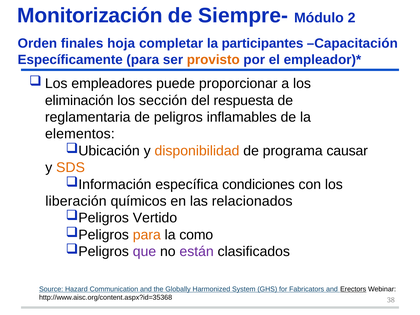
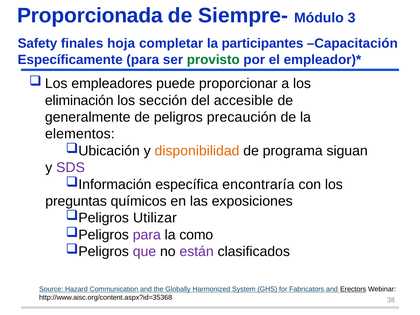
Monitorización: Monitorización -> Proporcionada
2: 2 -> 3
Orden: Orden -> Safety
provisto colour: orange -> green
respuesta: respuesta -> accesible
reglamentaria: reglamentaria -> generalmente
inflamables: inflamables -> precaución
causar: causar -> siguan
SDS colour: orange -> purple
condiciones: condiciones -> encontraría
liberación: liberación -> preguntas
relacionados: relacionados -> exposiciones
Vertido: Vertido -> Utilizar
para at (147, 235) colour: orange -> purple
